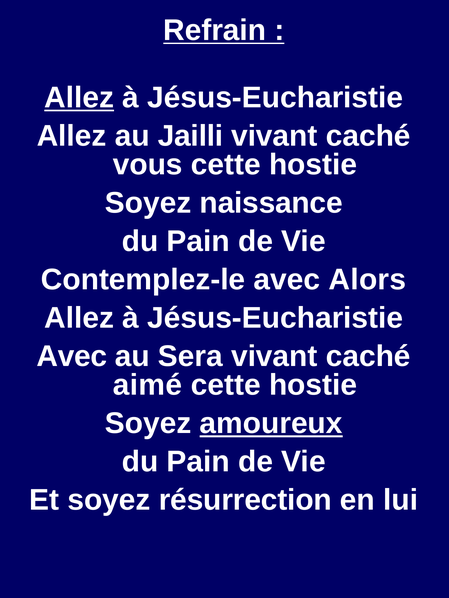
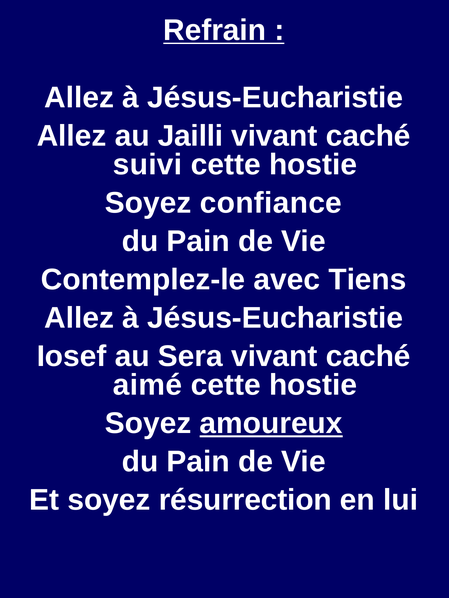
Allez at (79, 98) underline: present -> none
vous: vous -> suivi
naissance: naissance -> confiance
Alors: Alors -> Tiens
Avec at (72, 357): Avec -> Iosef
